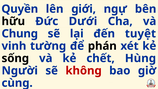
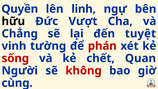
giới: giới -> linh
Dưới: Dưới -> Vượt
Chung: Chung -> Chẳng
phán colour: black -> red
sống colour: black -> red
Hùng: Hùng -> Quan
